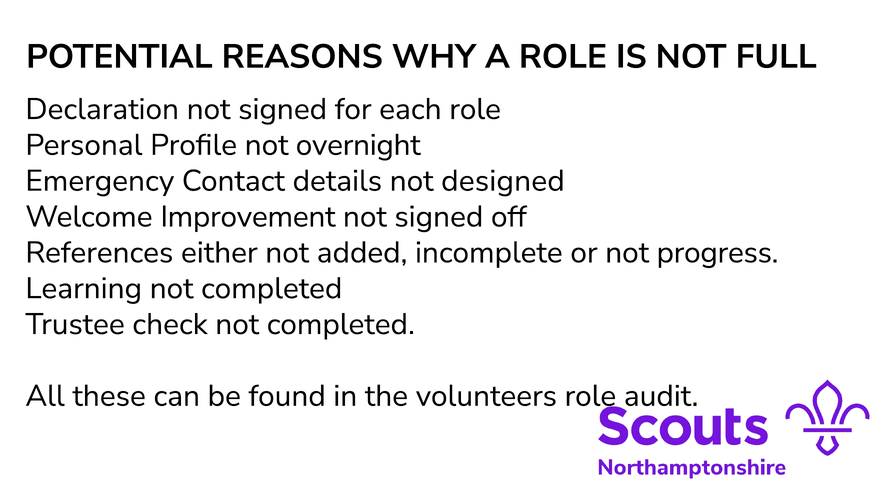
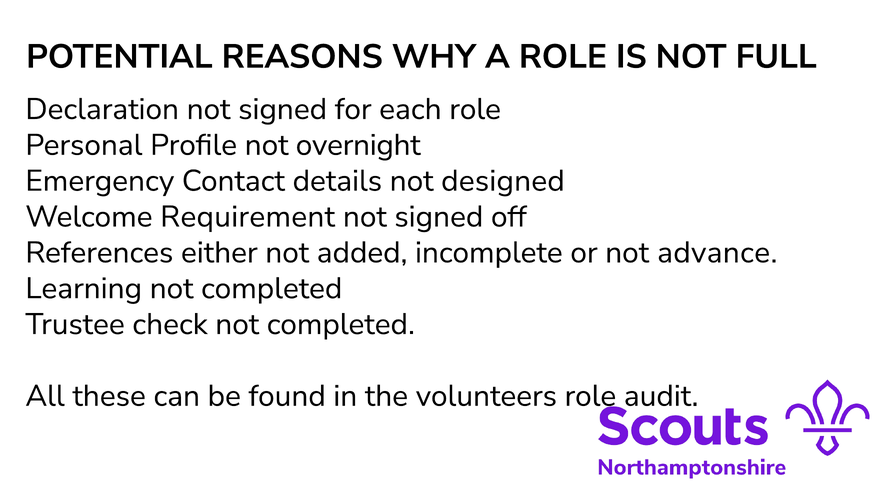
Improvement: Improvement -> Requirement
progress: progress -> advance
